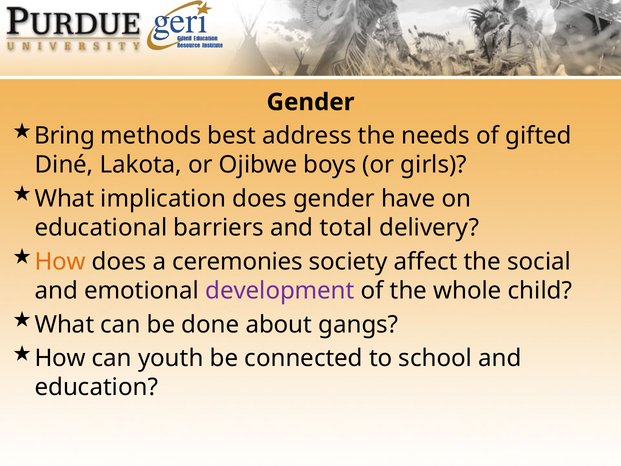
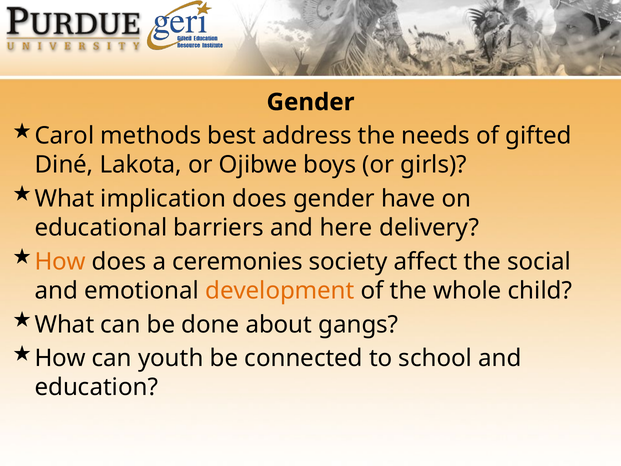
Bring: Bring -> Carol
total: total -> here
development colour: purple -> orange
